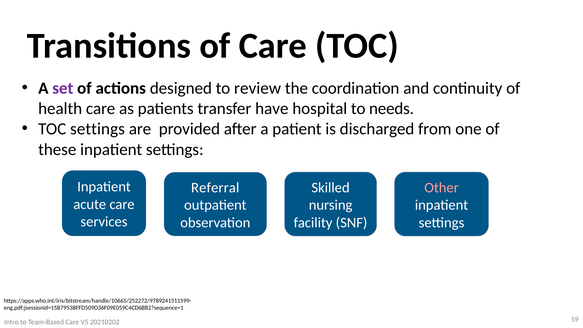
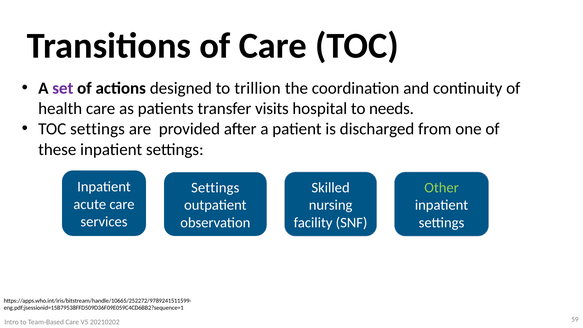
review: review -> trillion
have: have -> visits
Referral at (215, 188): Referral -> Settings
Other colour: pink -> light green
